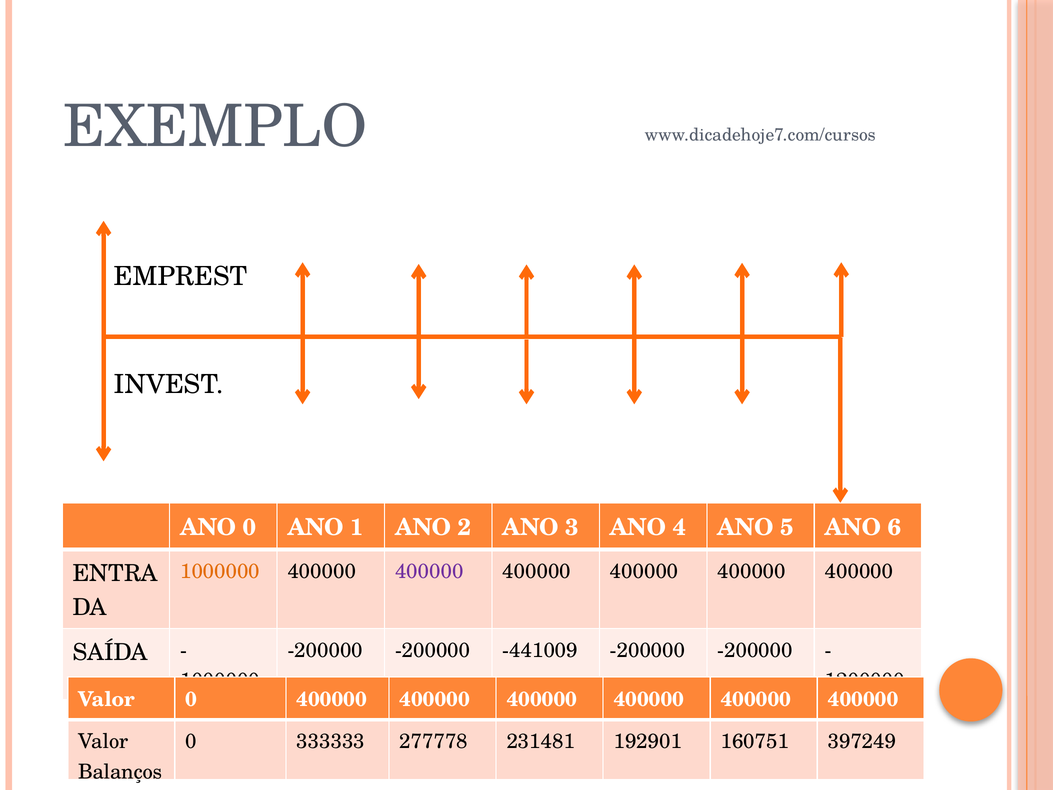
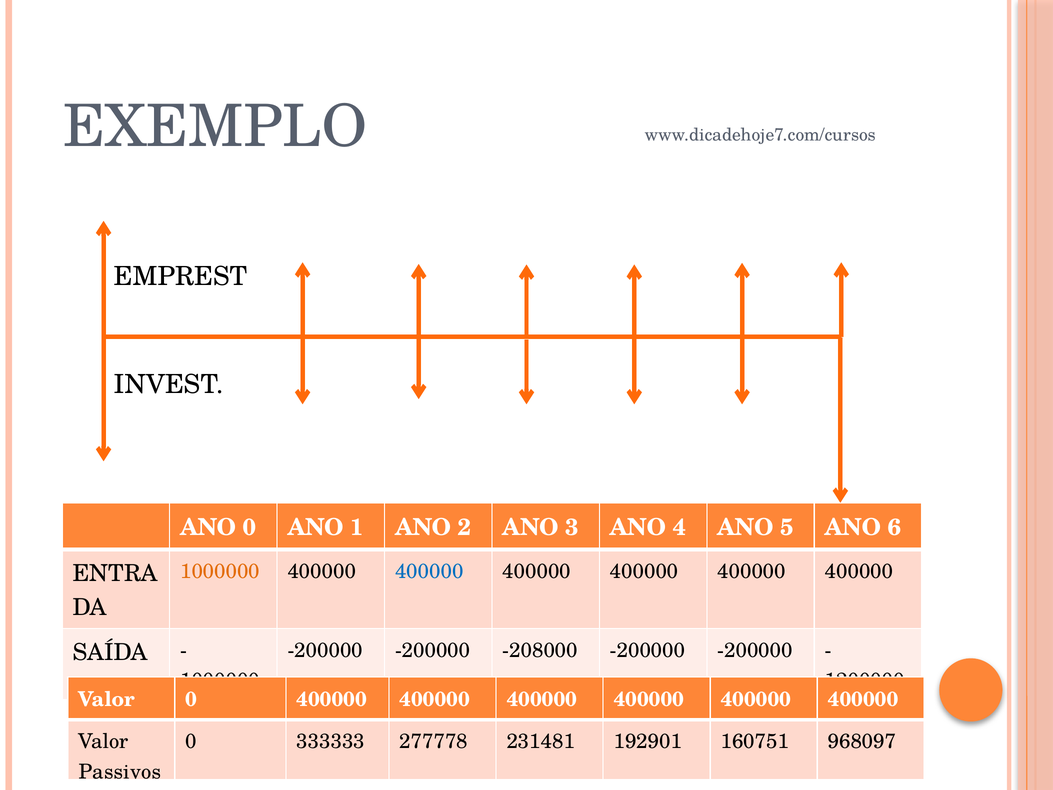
400000 at (429, 571) colour: purple -> blue
-441009: -441009 -> -208000
397249: 397249 -> 968097
Balanços: Balanços -> Passivos
